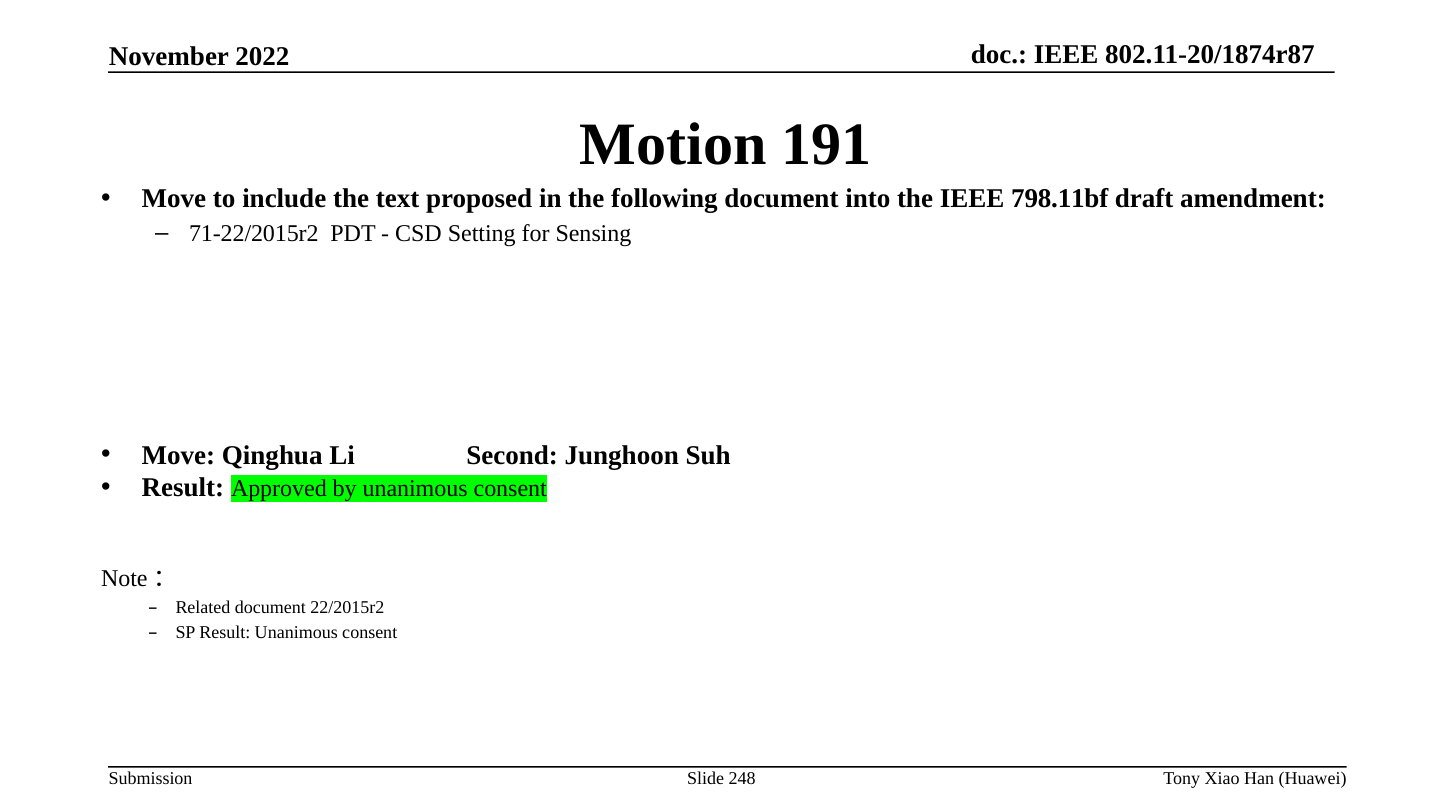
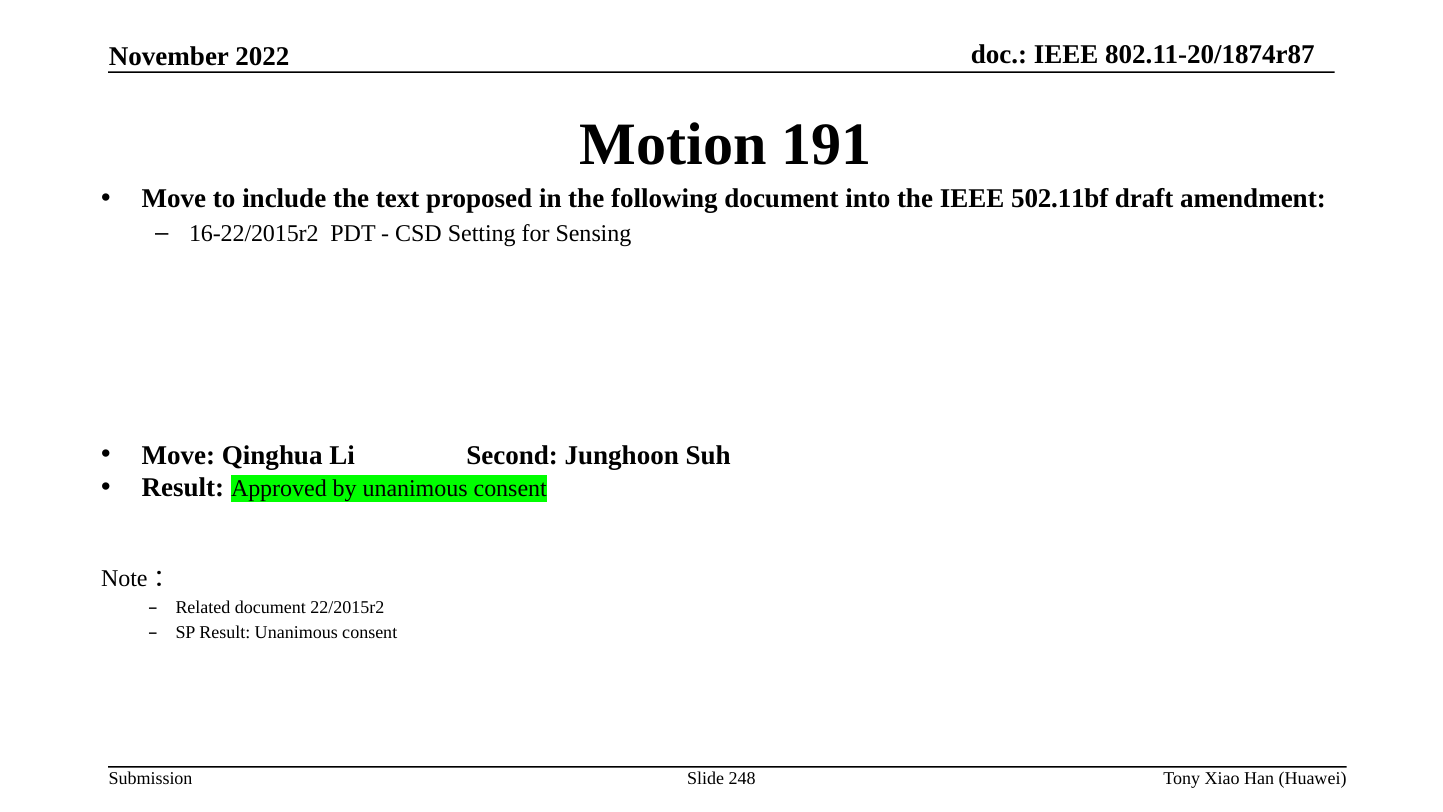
798.11bf: 798.11bf -> 502.11bf
71-22/2015r2: 71-22/2015r2 -> 16-22/2015r2
